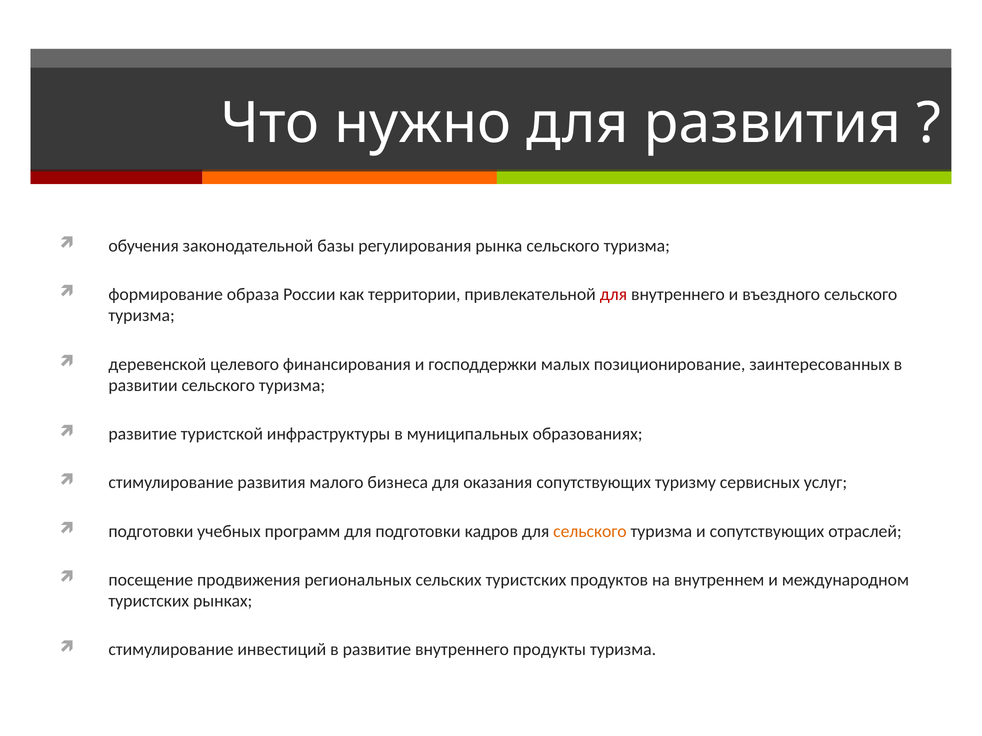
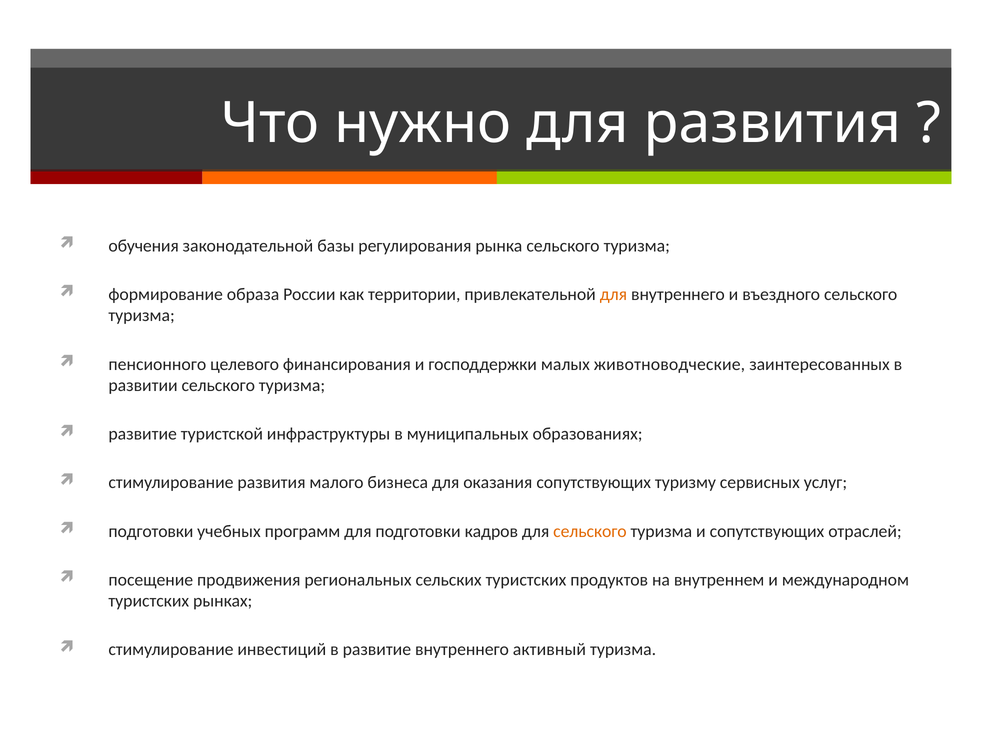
для at (613, 295) colour: red -> orange
деревенской: деревенской -> пенсионного
позиционирование: позиционирование -> животноводческие
продукты: продукты -> активный
